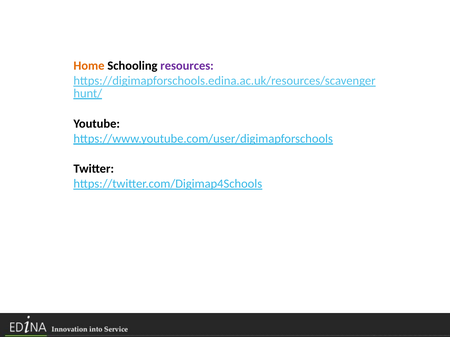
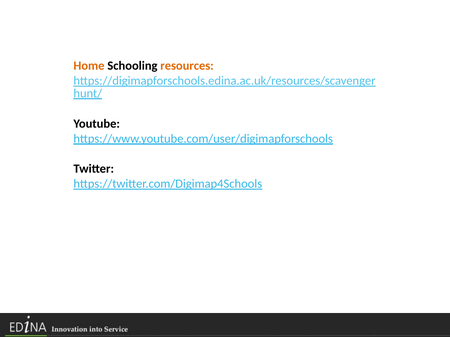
resources colour: purple -> orange
